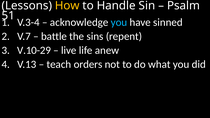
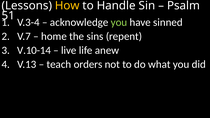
you at (119, 22) colour: light blue -> light green
battle: battle -> home
V.10-29: V.10-29 -> V.10-14
